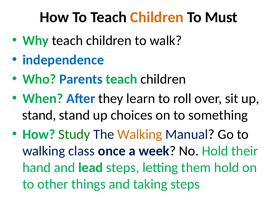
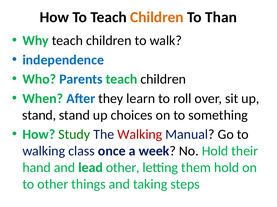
Must: Must -> Than
Walking at (140, 135) colour: orange -> red
lead steps: steps -> other
